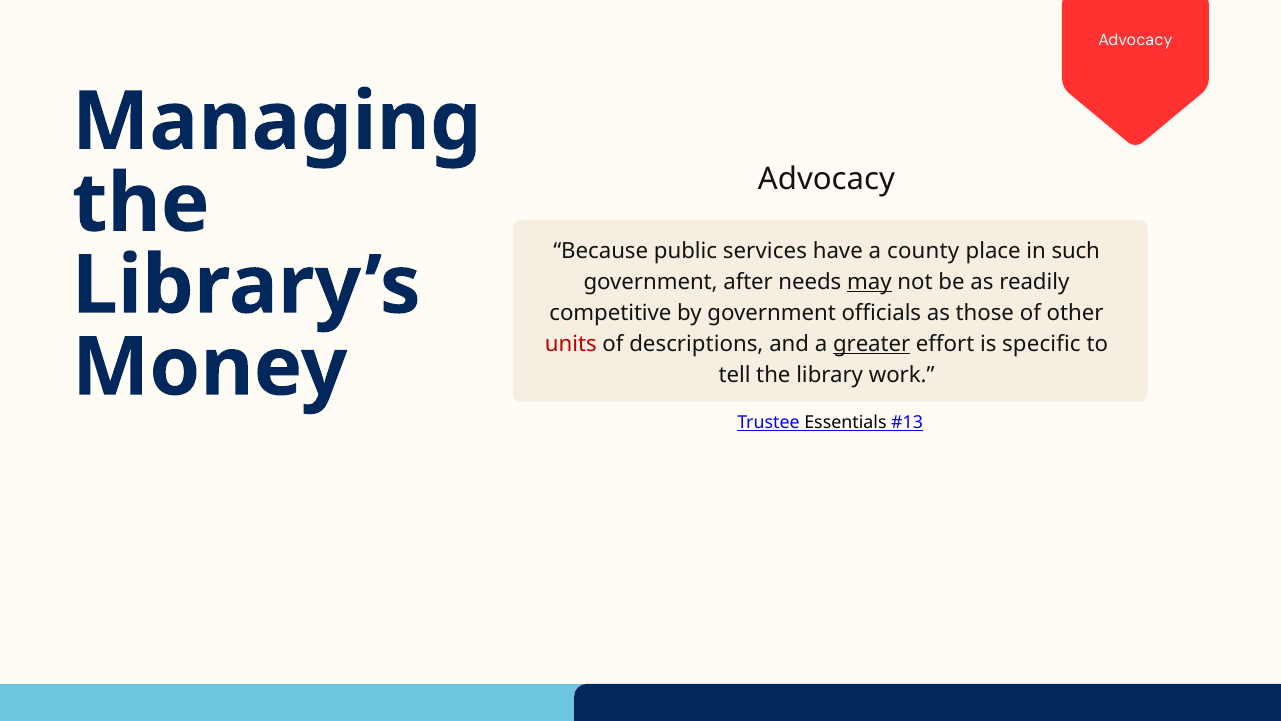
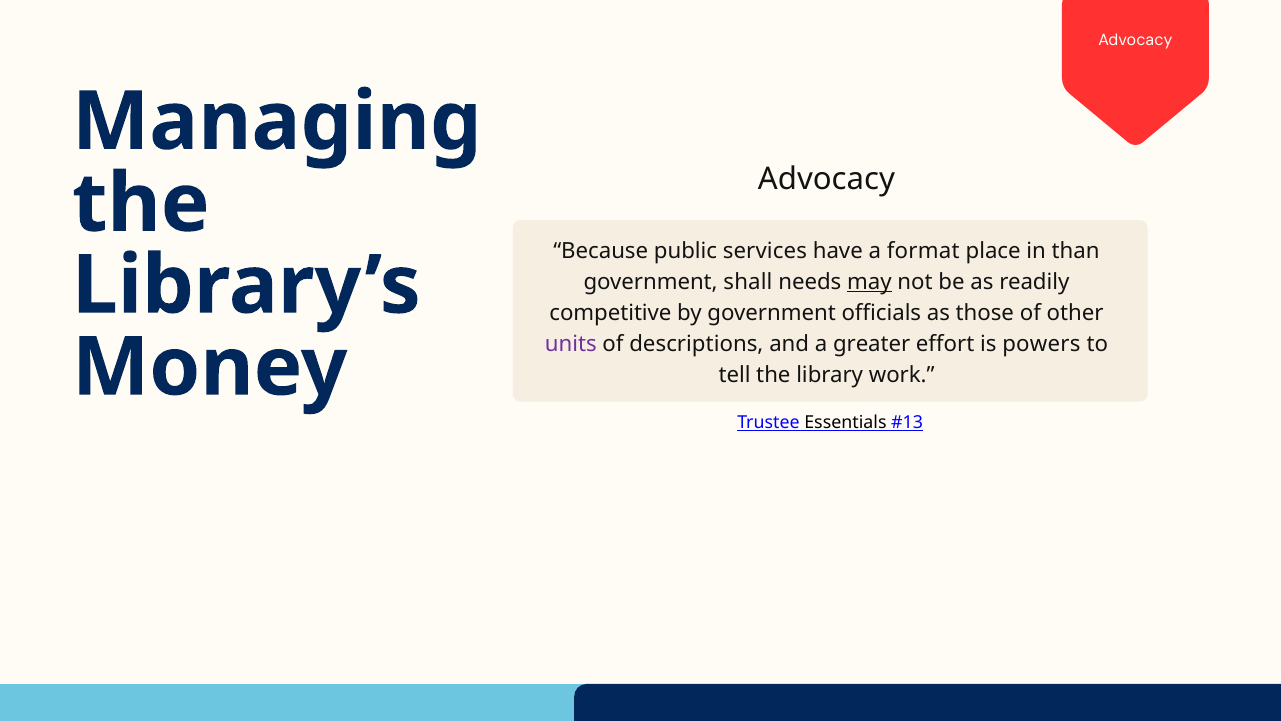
county: county -> format
such: such -> than
after: after -> shall
units colour: red -> purple
greater underline: present -> none
specific: specific -> powers
